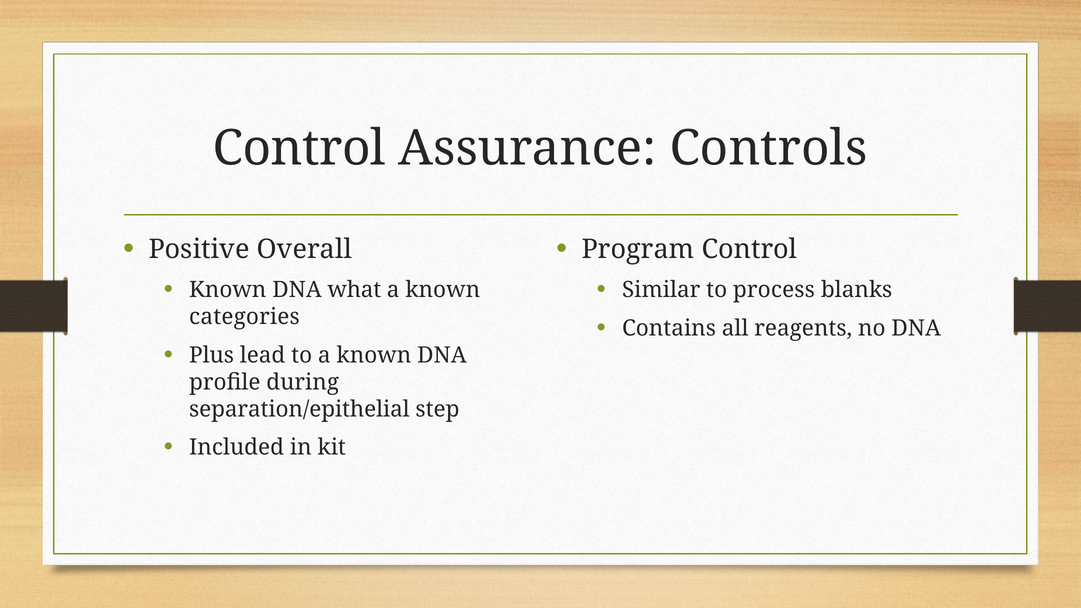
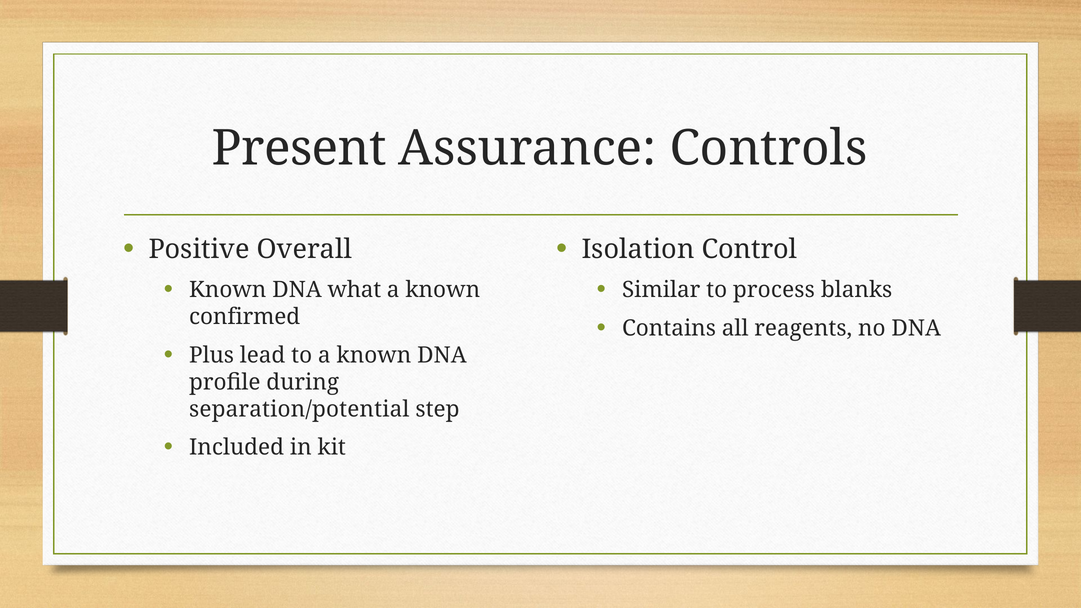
Control at (299, 148): Control -> Present
Program: Program -> Isolation
categories: categories -> confirmed
separation/epithelial: separation/epithelial -> separation/potential
